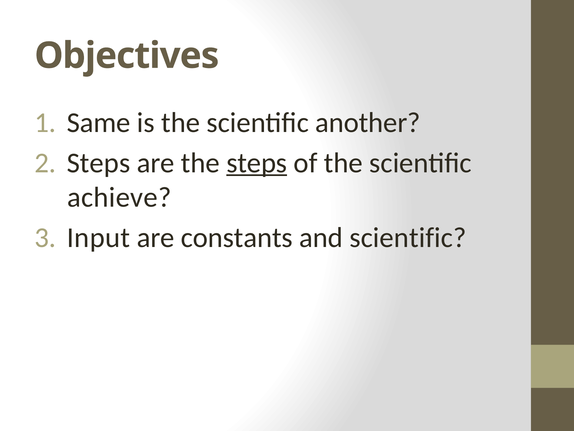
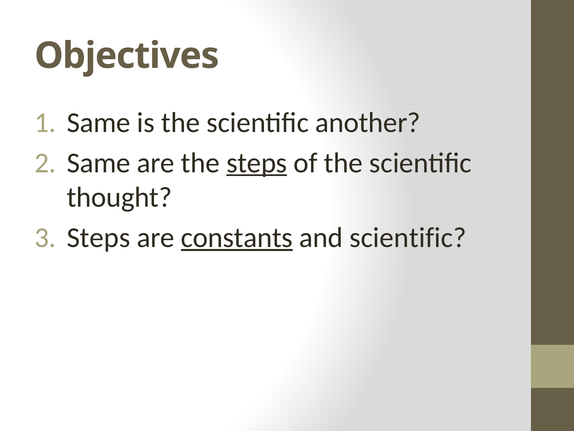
Steps at (99, 163): Steps -> Same
achieve: achieve -> thought
Input at (98, 237): Input -> Steps
constants underline: none -> present
